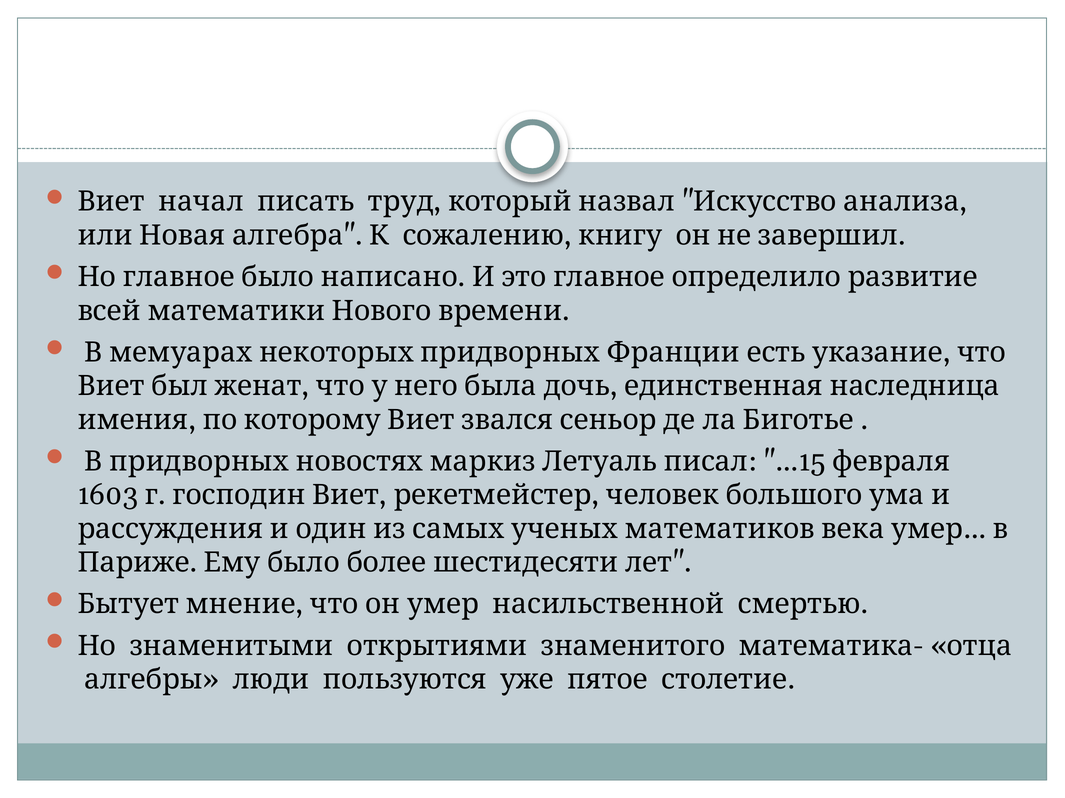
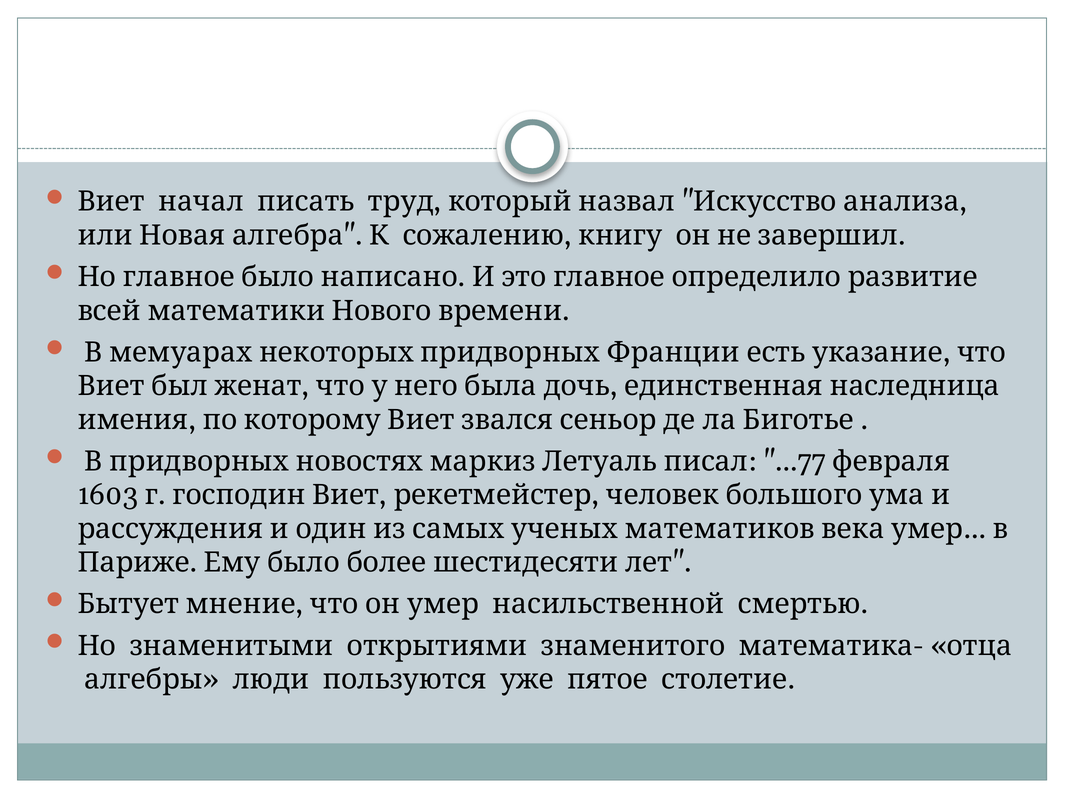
...15: ...15 -> ...77
